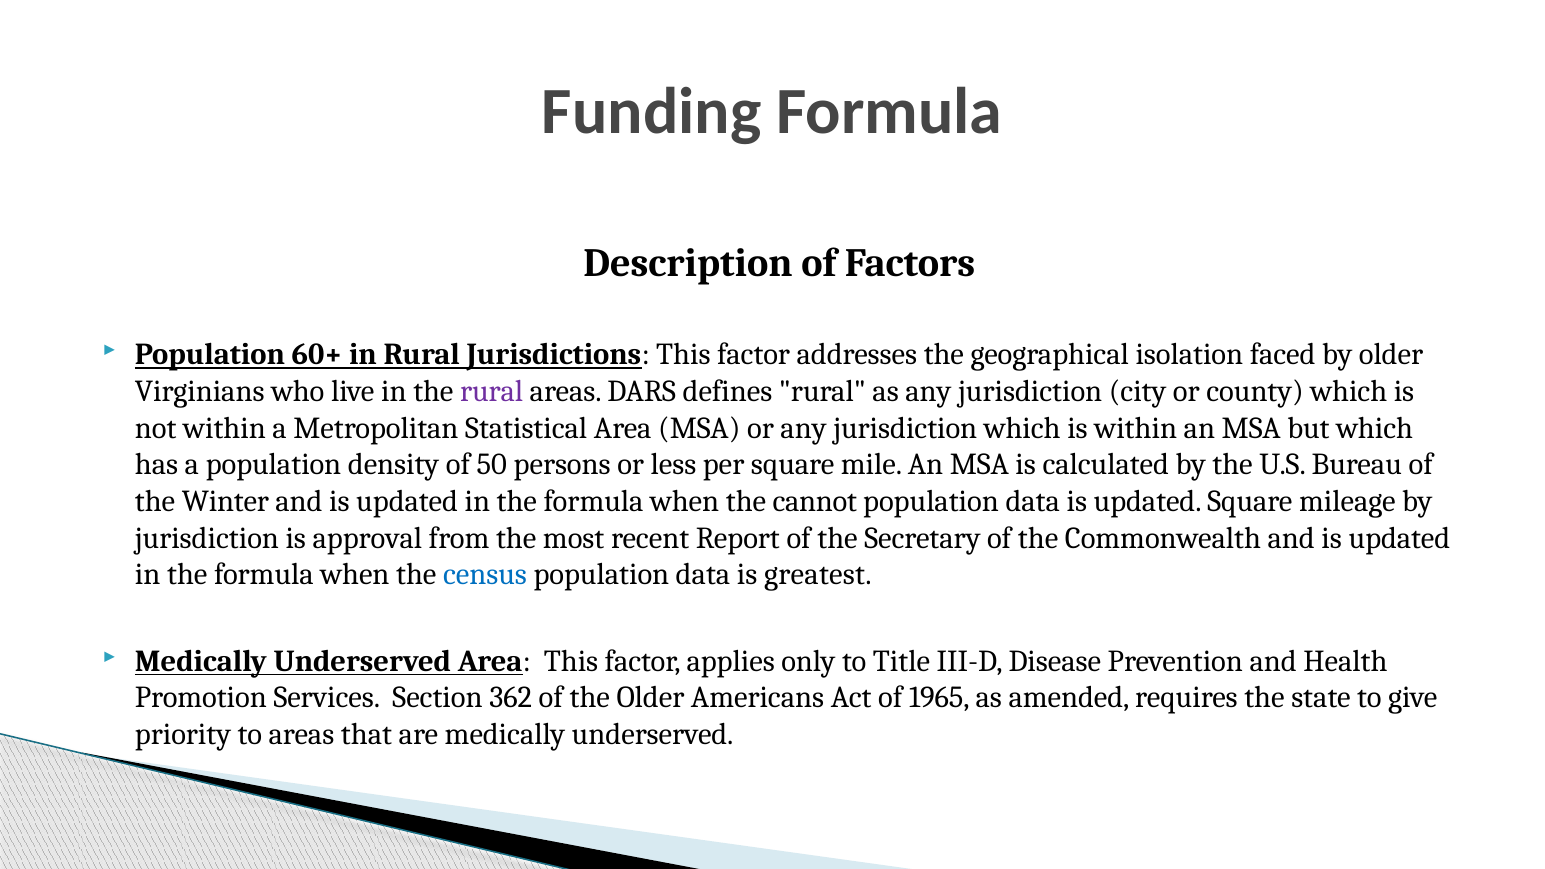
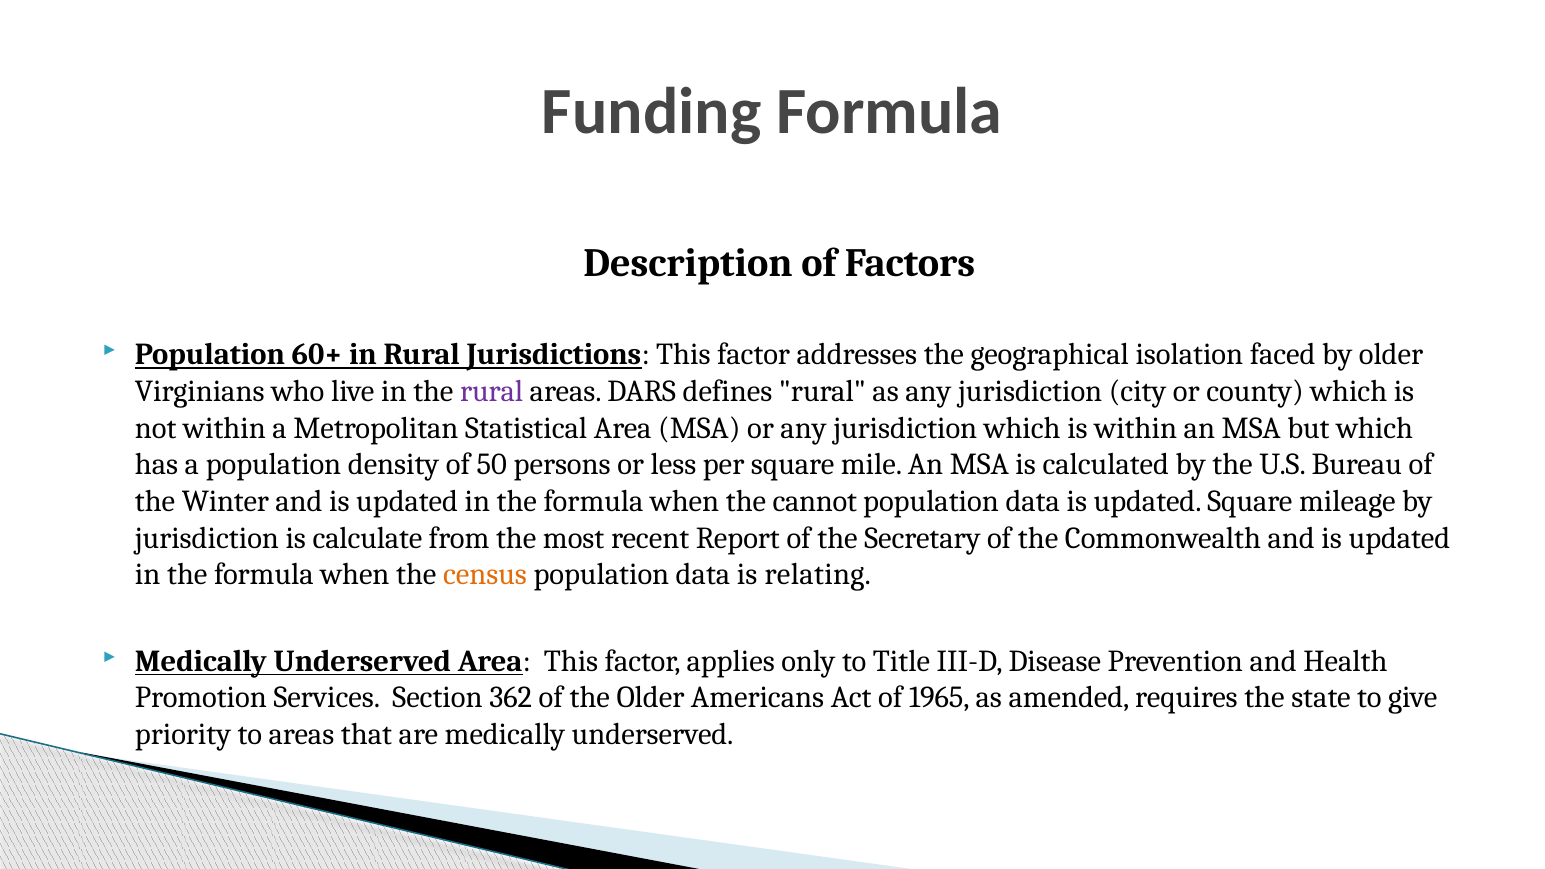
approval: approval -> calculate
census colour: blue -> orange
greatest: greatest -> relating
